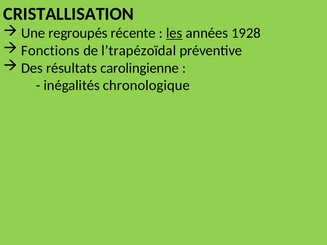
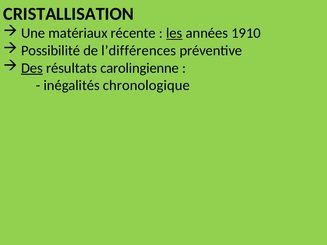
regroupés: regroupés -> matériaux
1928: 1928 -> 1910
Fonctions: Fonctions -> Possibilité
l’trapézoïdal: l’trapézoïdal -> l’différences
Des underline: none -> present
